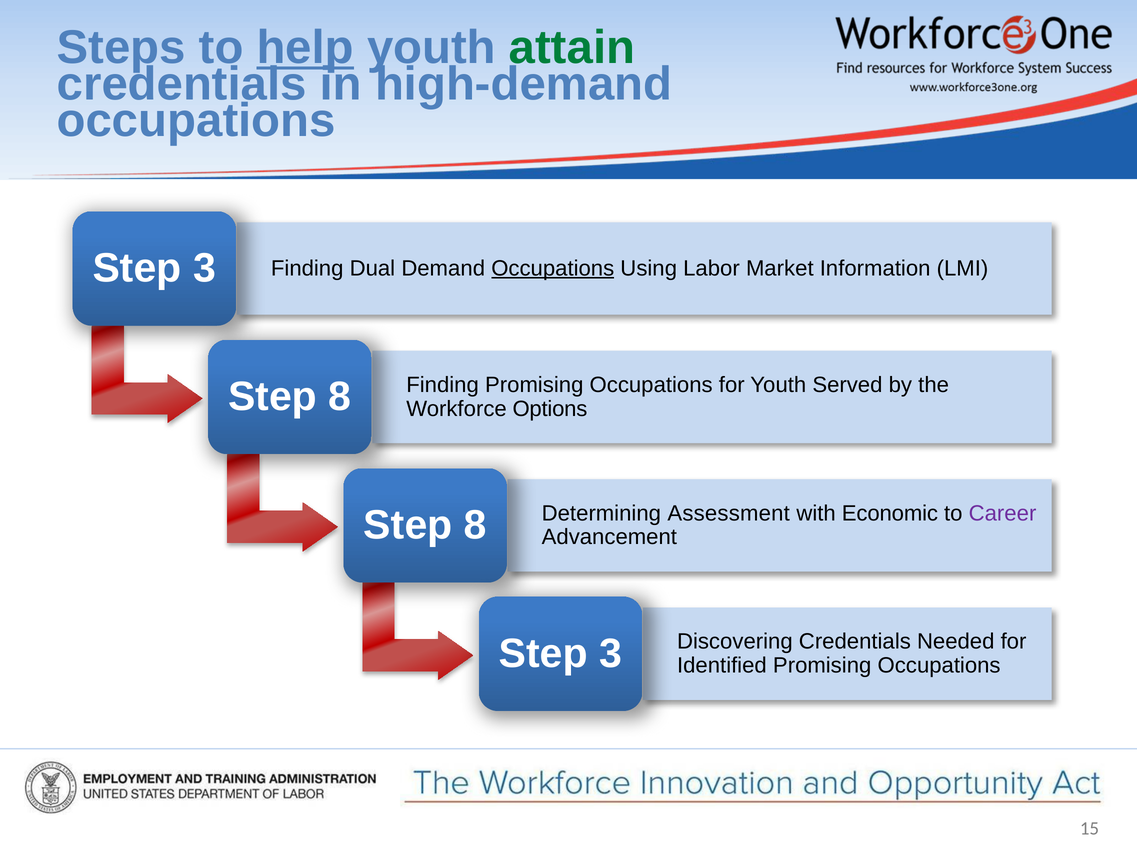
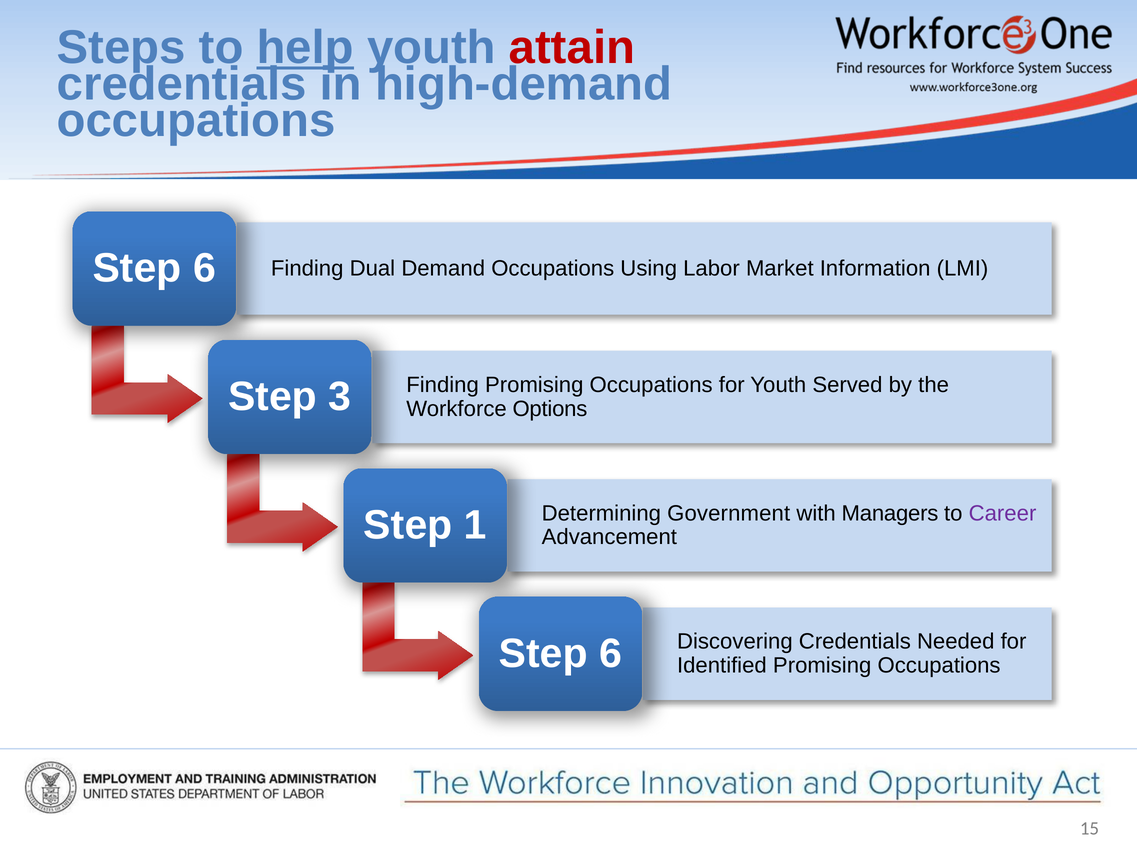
attain colour: green -> red
3 at (204, 268): 3 -> 6
Occupations at (553, 268) underline: present -> none
8 at (340, 397): 8 -> 3
Assessment: Assessment -> Government
Economic: Economic -> Managers
8 at (475, 525): 8 -> 1
3 at (611, 653): 3 -> 6
